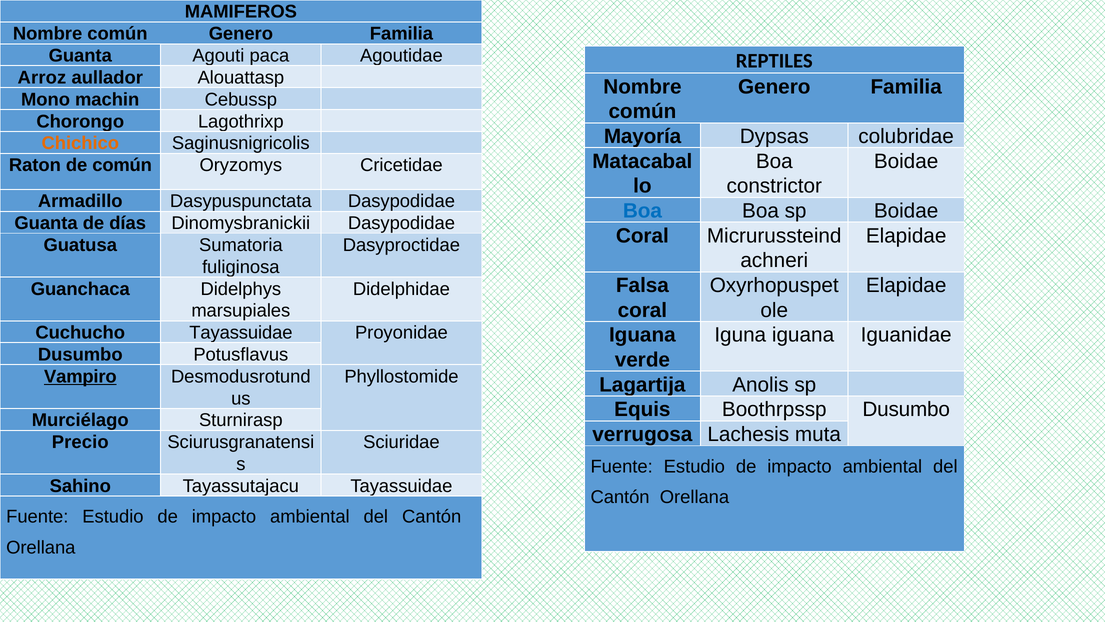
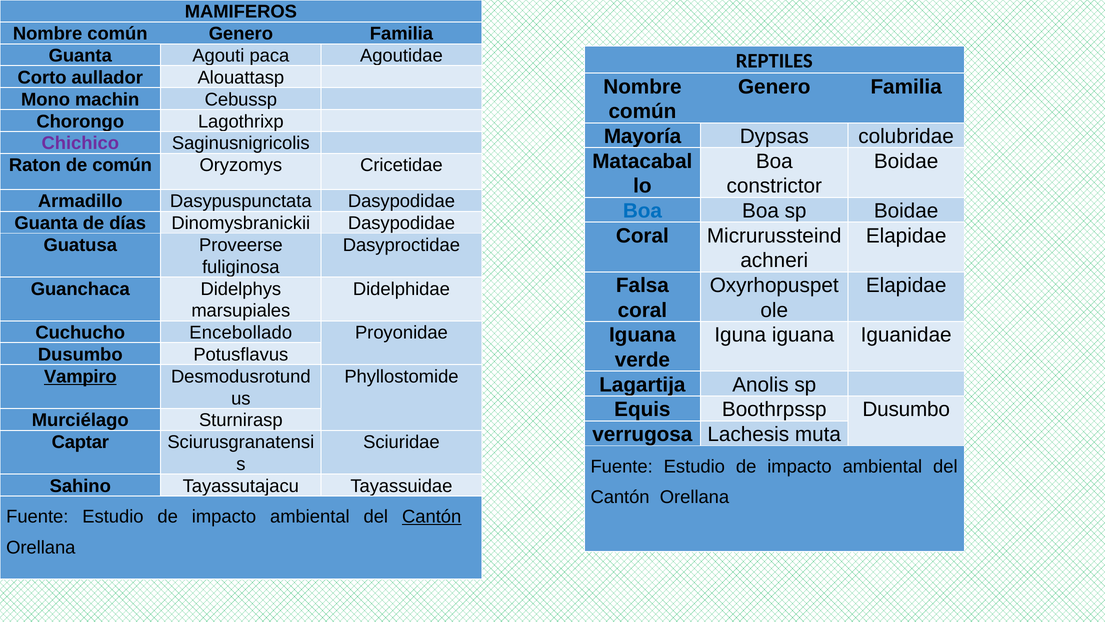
Arroz: Arroz -> Corto
Chichico colour: orange -> purple
Sumatoria: Sumatoria -> Proveerse
Cuchucho Tayassuidae: Tayassuidae -> Encebollado
Precio: Precio -> Captar
Cantón at (432, 516) underline: none -> present
